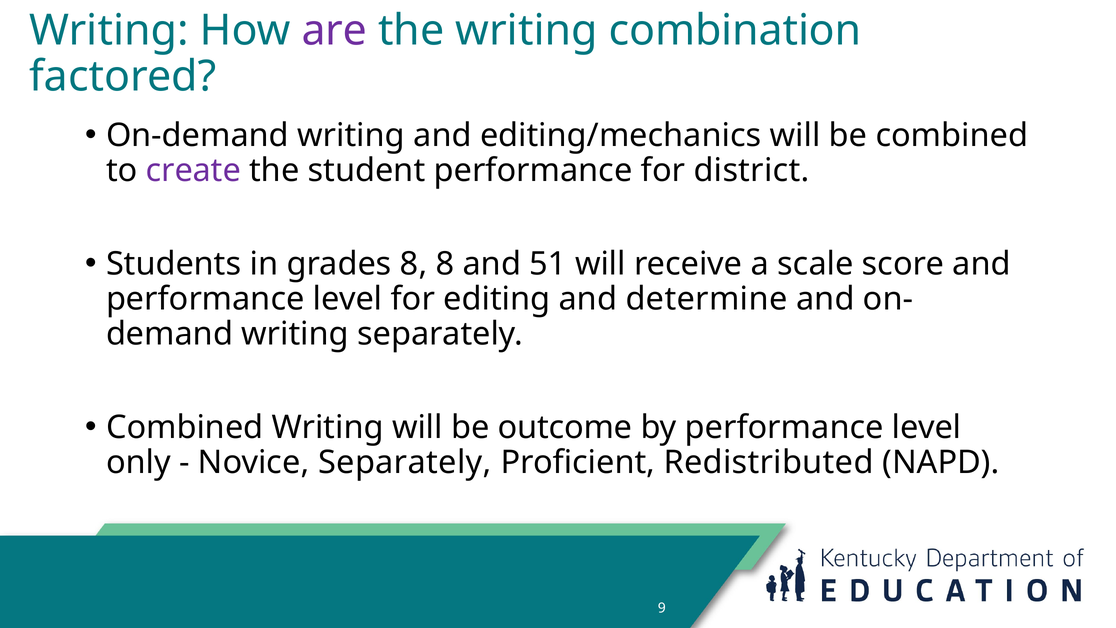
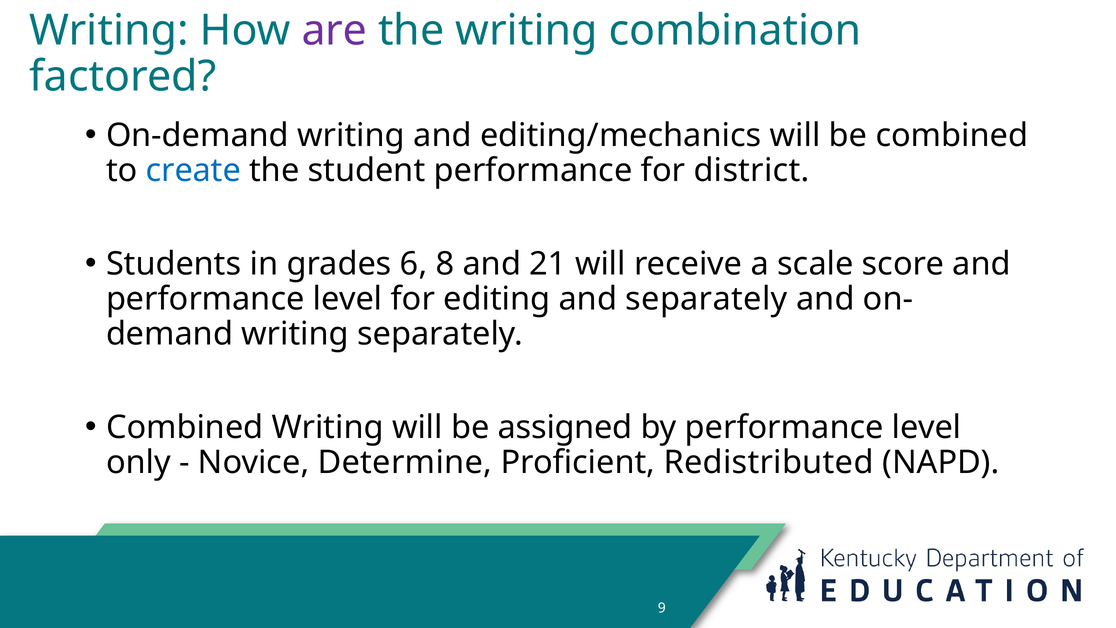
create colour: purple -> blue
grades 8: 8 -> 6
51: 51 -> 21
and determine: determine -> separately
outcome: outcome -> assigned
Novice Separately: Separately -> Determine
